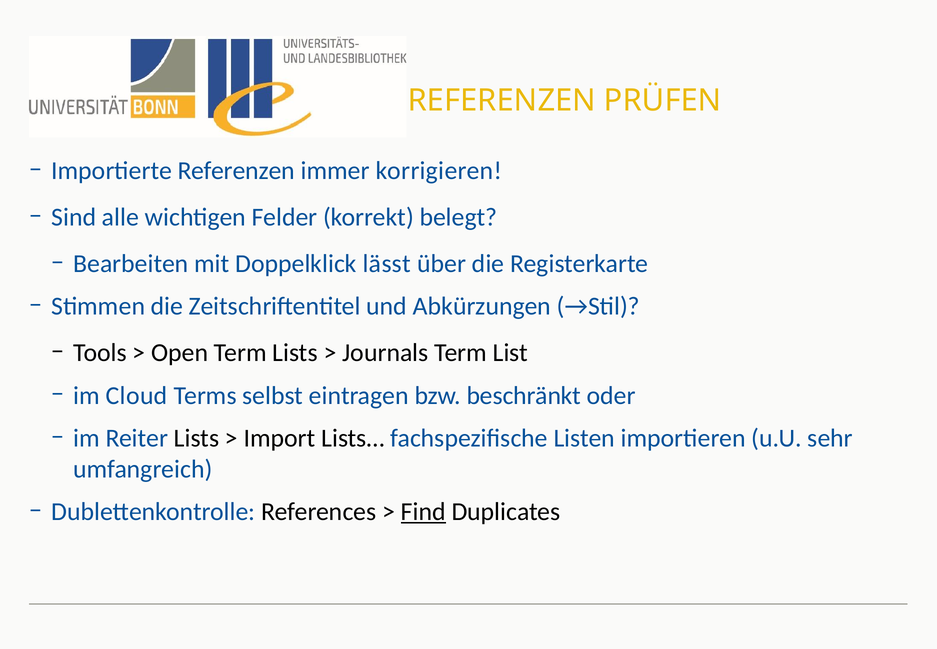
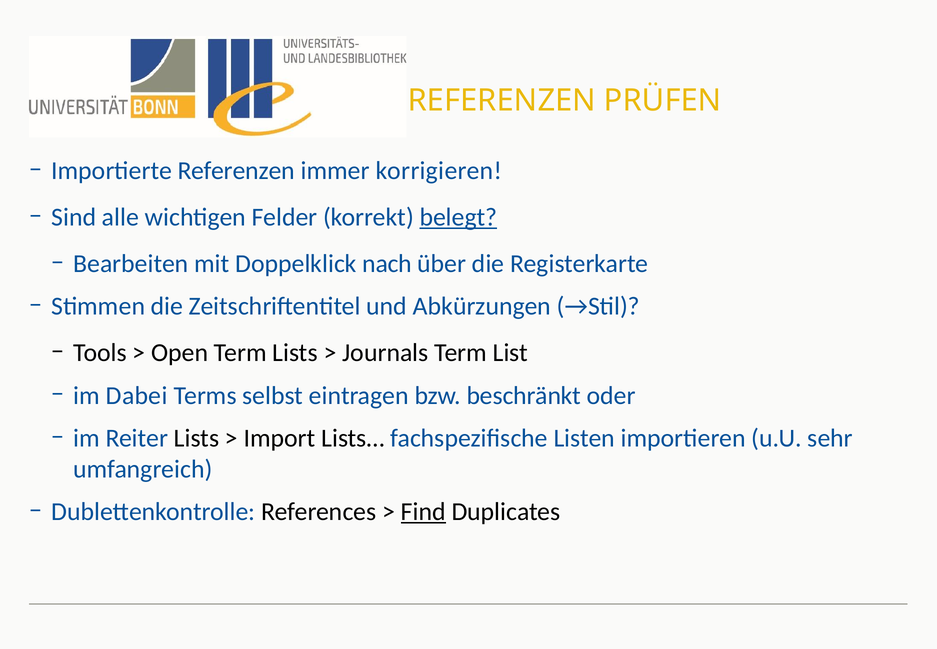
belegt underline: none -> present
lässt: lässt -> nach
Cloud: Cloud -> Dabei
